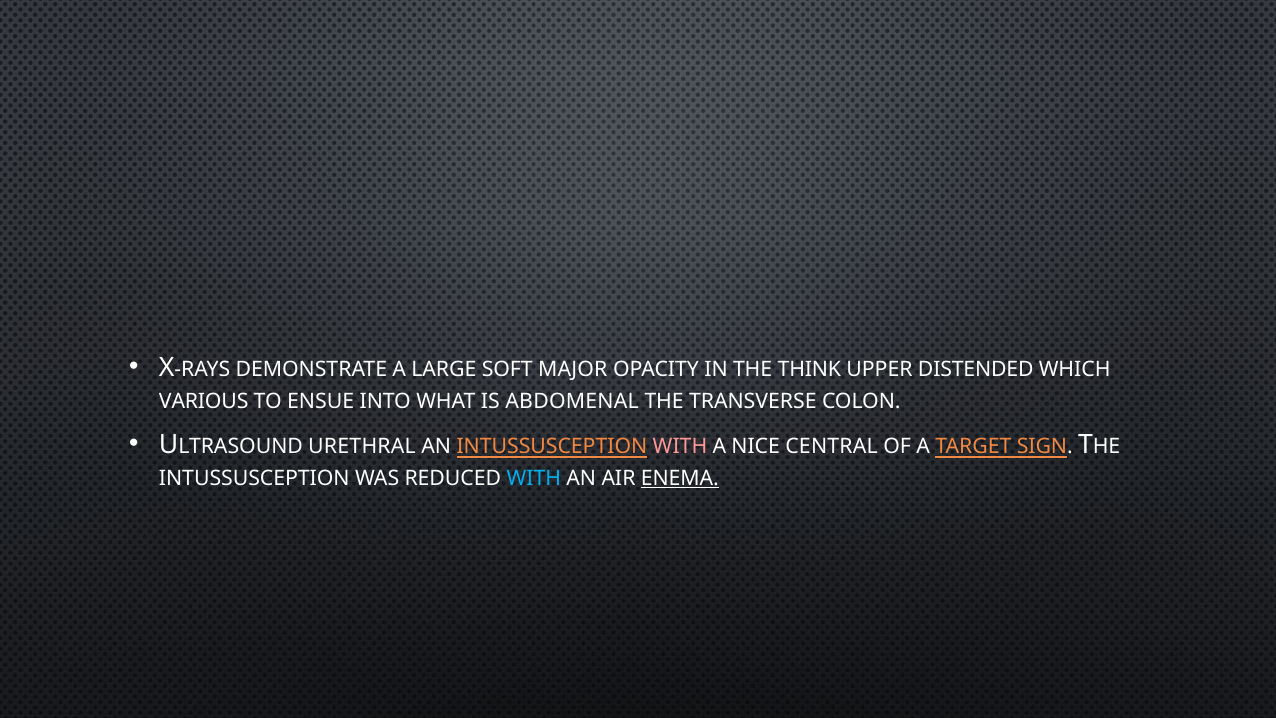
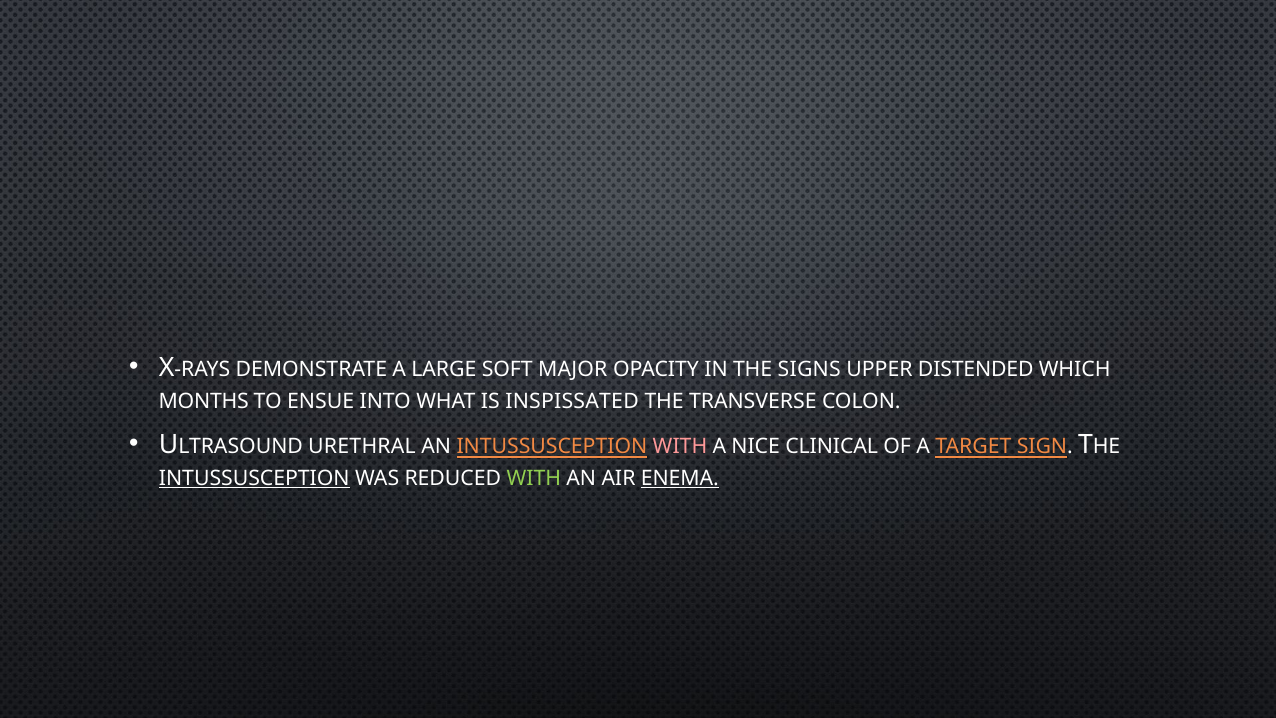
THINK: THINK -> SIGNS
VARIOUS: VARIOUS -> MONTHS
ABDOMENAL: ABDOMENAL -> INSPISSATED
CENTRAL: CENTRAL -> CLINICAL
INTUSSUSCEPTION at (254, 478) underline: none -> present
WITH at (534, 478) colour: light blue -> light green
